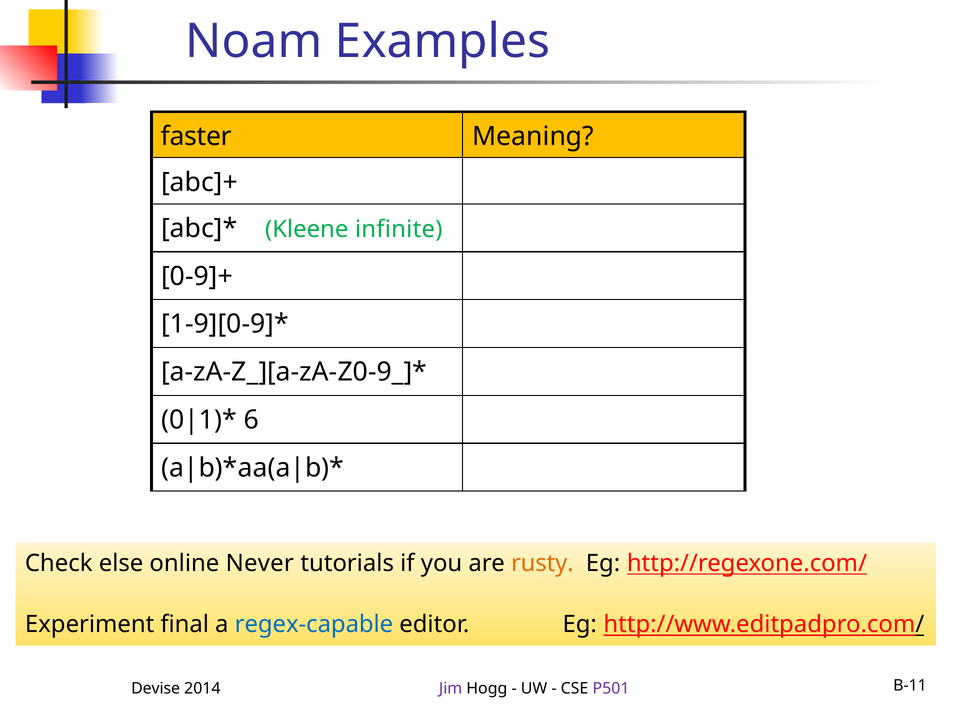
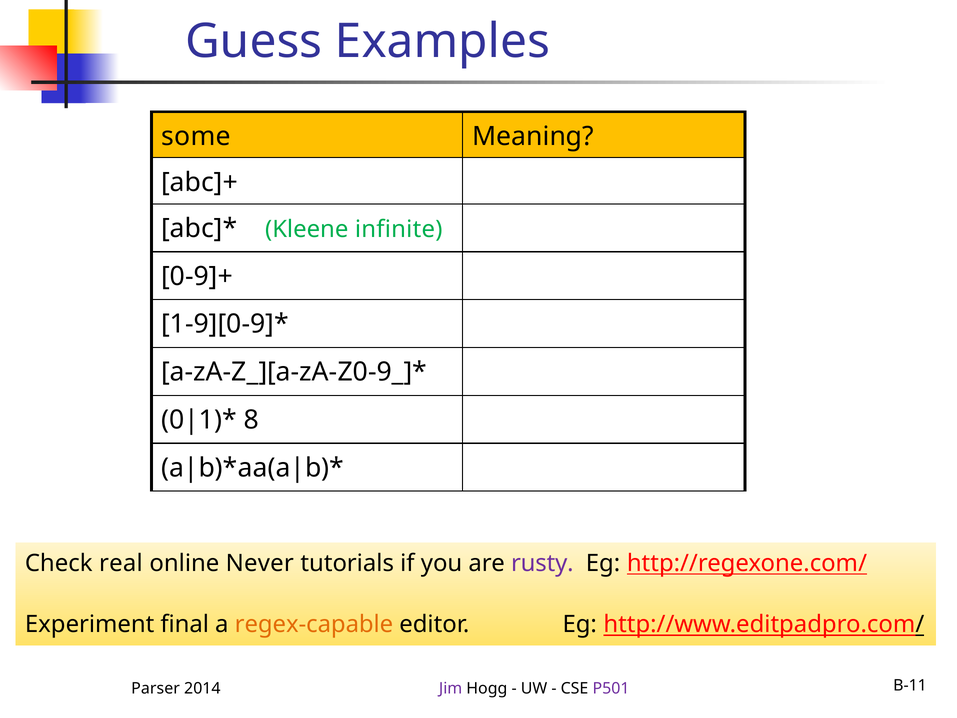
Noam: Noam -> Guess
faster: faster -> some
6: 6 -> 8
else: else -> real
rusty colour: orange -> purple
regex-capable colour: blue -> orange
Devise: Devise -> Parser
